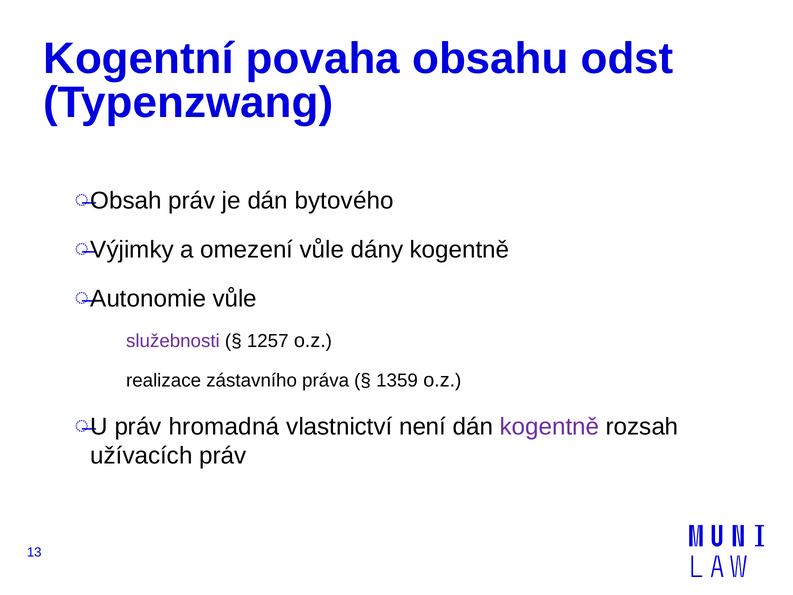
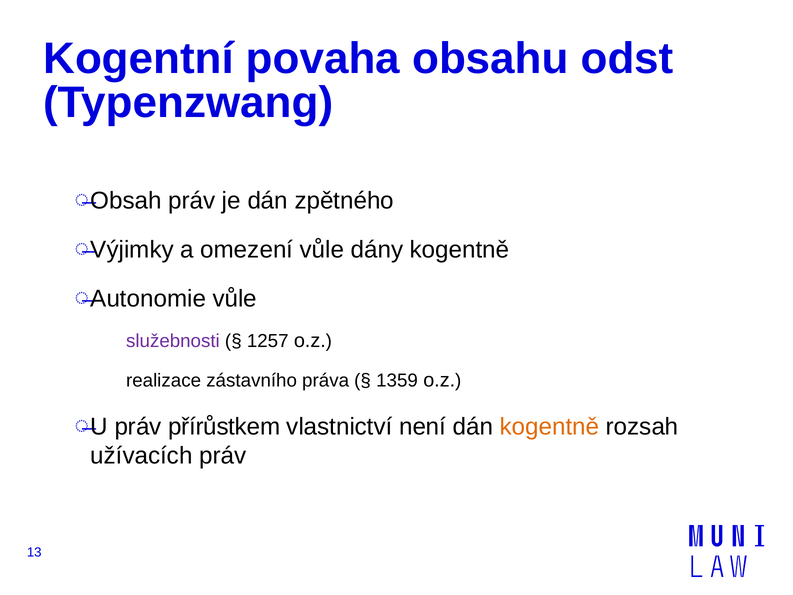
bytového: bytového -> zpětného
hromadná: hromadná -> přírůstkem
kogentně at (549, 427) colour: purple -> orange
